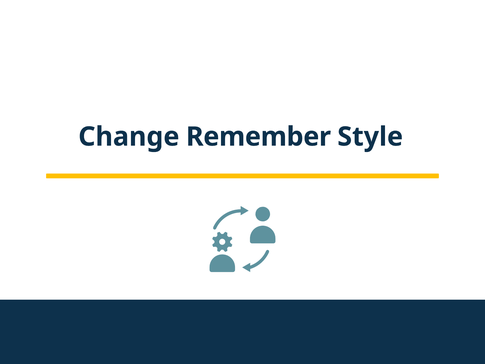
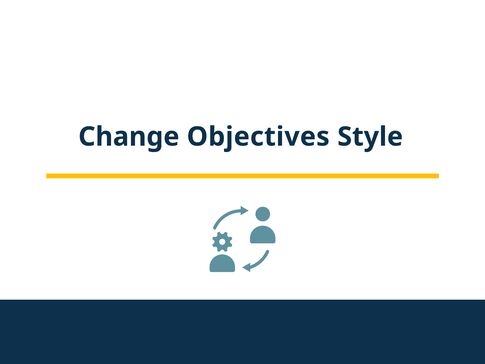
Remember: Remember -> Objectives
